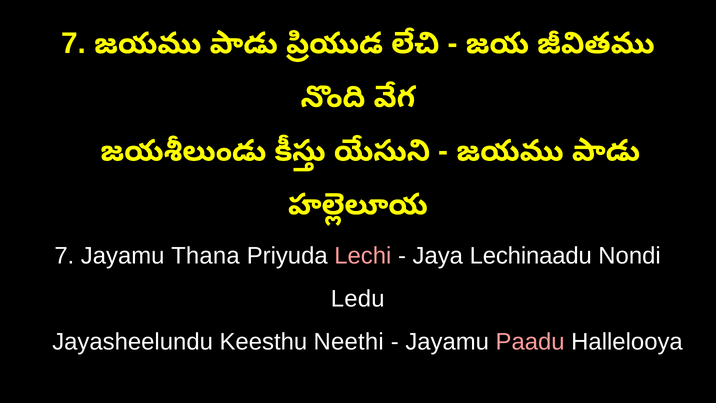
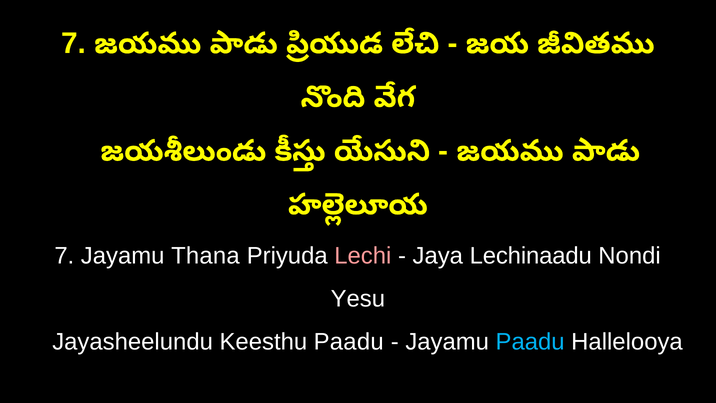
Ledu: Ledu -> Yesu
Keesthu Neethi: Neethi -> Paadu
Paadu at (530, 342) colour: pink -> light blue
